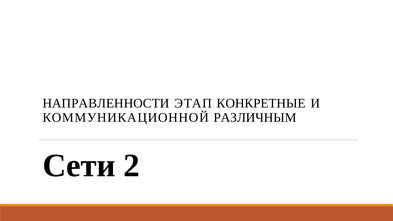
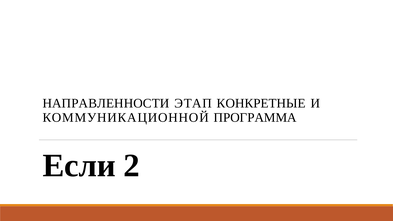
РАЗЛИЧНЫМ: РАЗЛИЧНЫМ -> ПРОГРАММА
Сети: Сети -> Если
